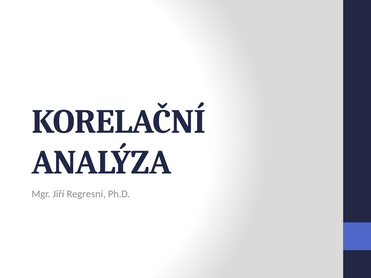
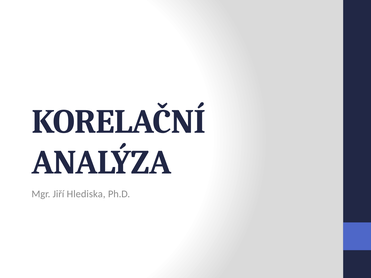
Regresní: Regresní -> Hlediska
